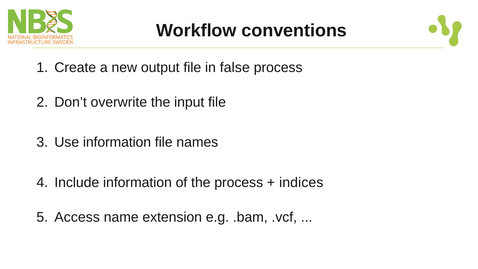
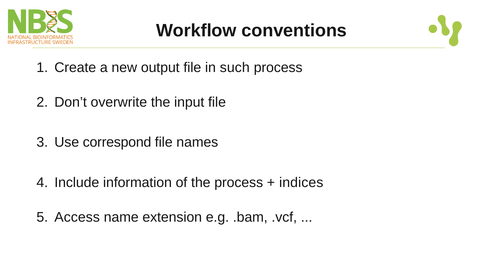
false: false -> such
Use information: information -> correspond
